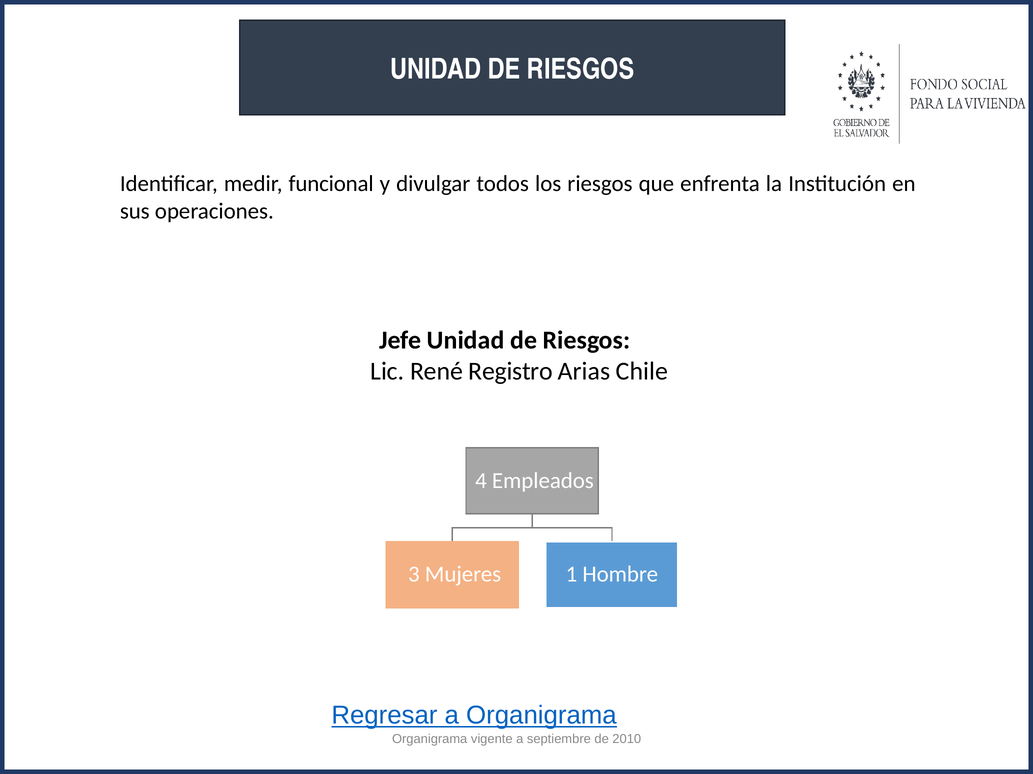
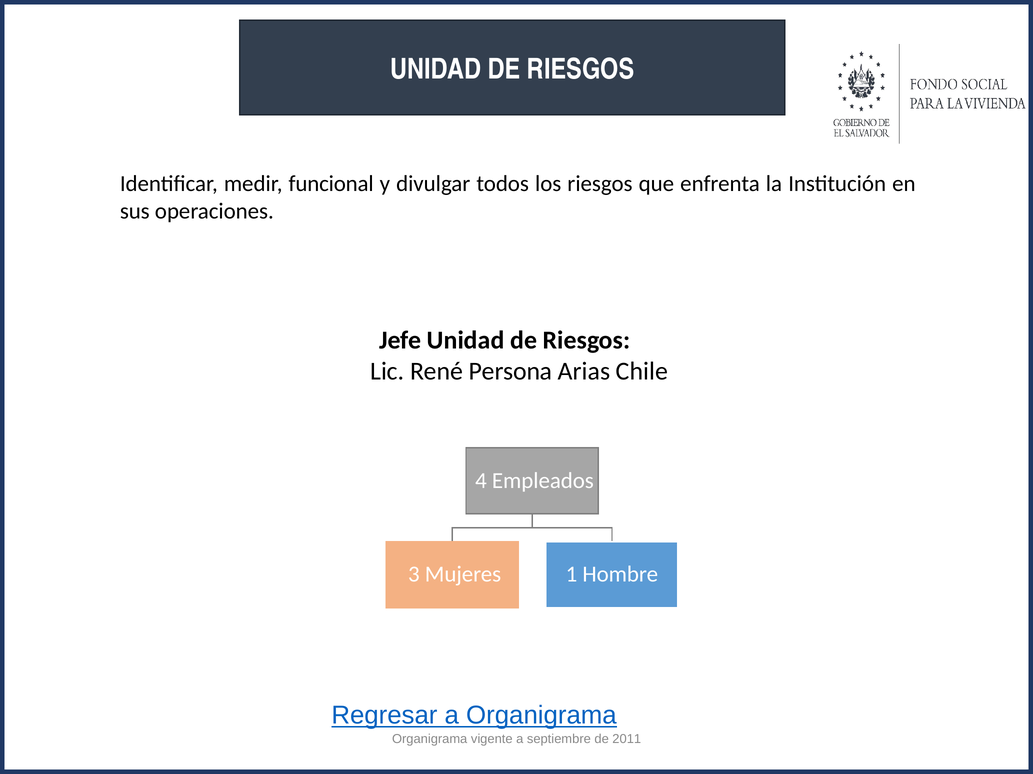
Registro: Registro -> Persona
2010: 2010 -> 2011
